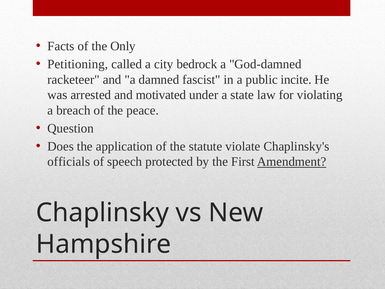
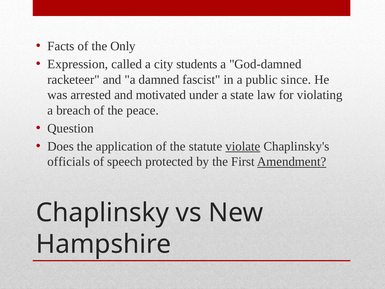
Petitioning: Petitioning -> Expression
bedrock: bedrock -> students
incite: incite -> since
violate underline: none -> present
